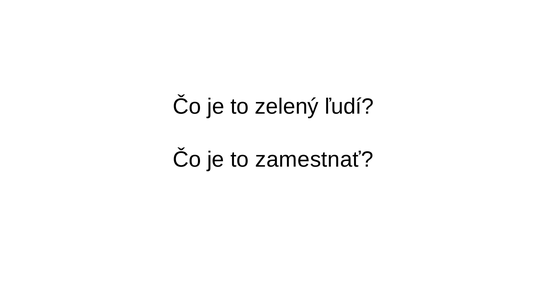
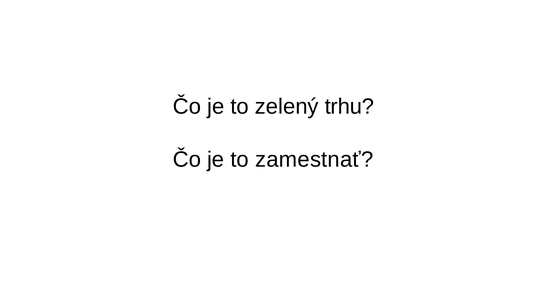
ľudí: ľudí -> trhu
